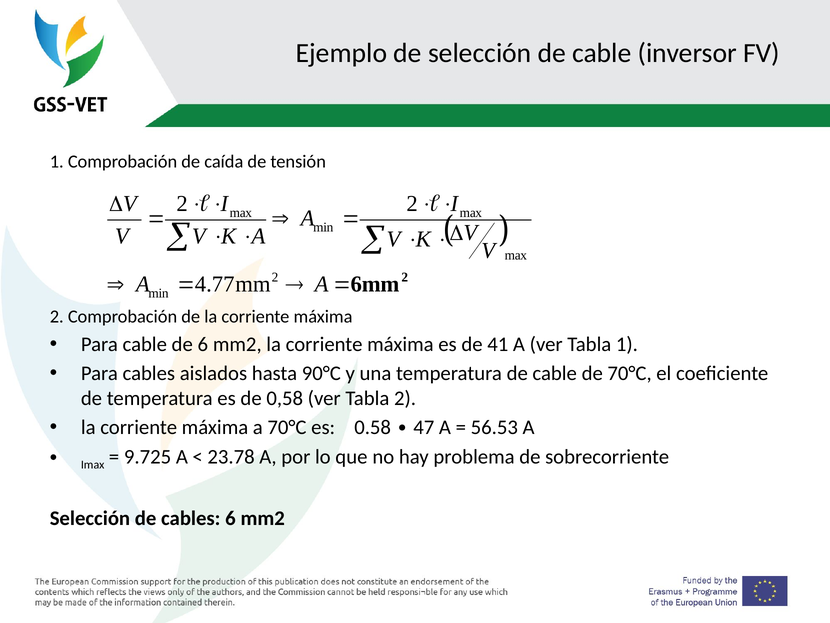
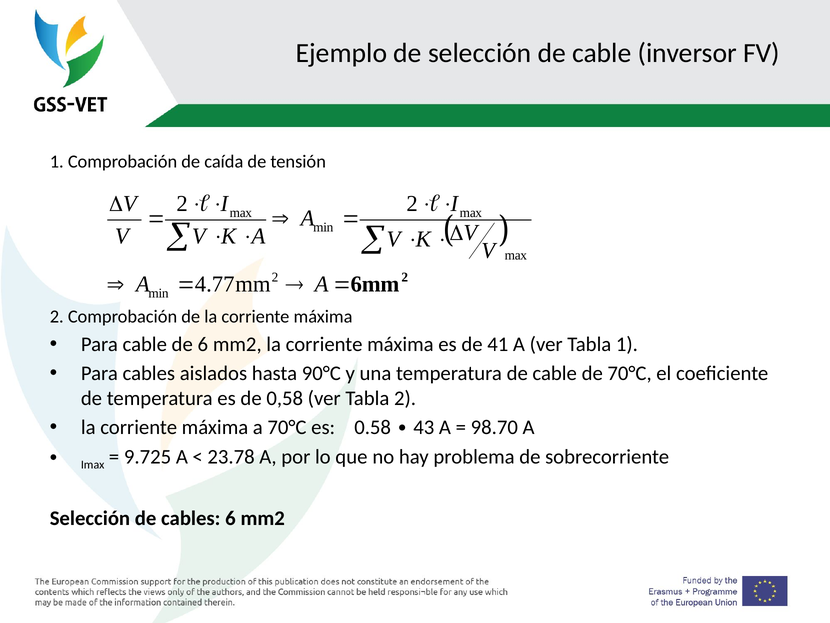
47: 47 -> 43
56.53: 56.53 -> 98.70
